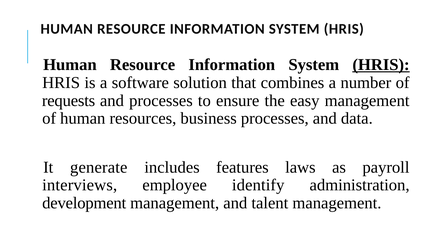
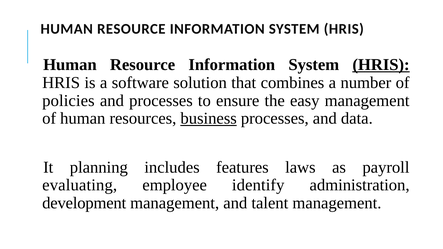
requests: requests -> policies
business underline: none -> present
generate: generate -> planning
interviews: interviews -> evaluating
